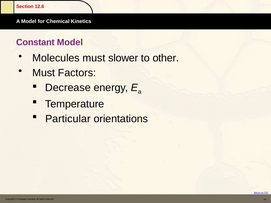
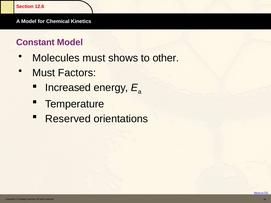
slower: slower -> shows
Decrease: Decrease -> Increased
Particular at (68, 119): Particular -> Reserved
